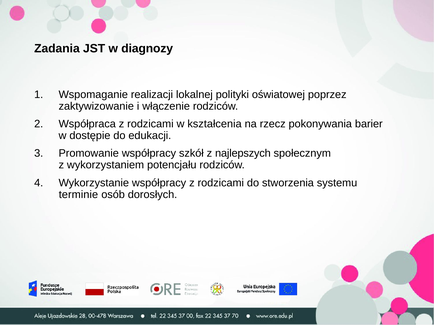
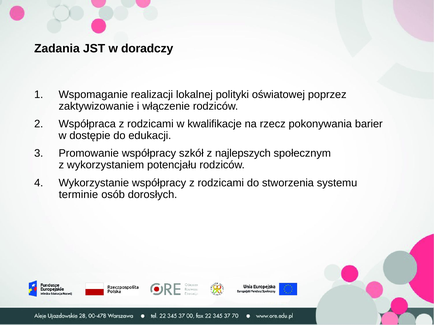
diagnozy: diagnozy -> doradczy
kształcenia: kształcenia -> kwalifikacje
